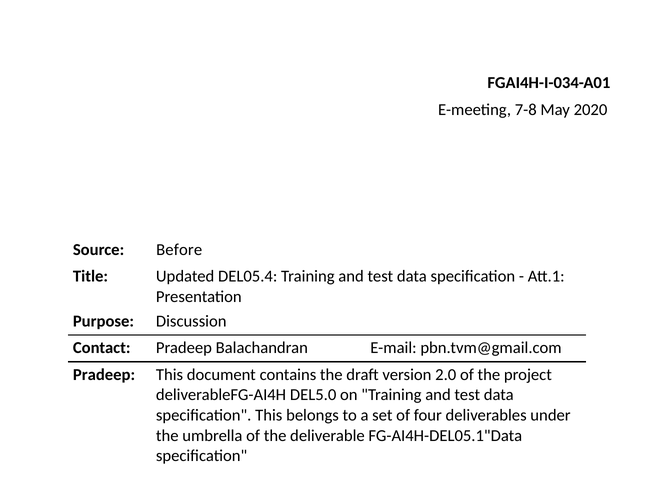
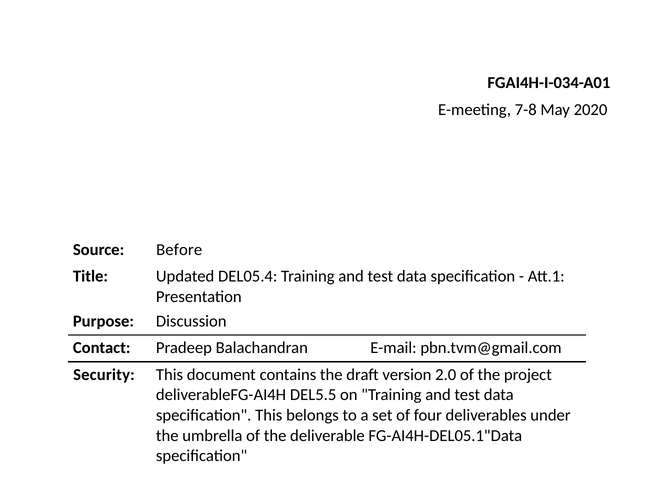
Pradeep at (104, 374): Pradeep -> Security
DEL5.0: DEL5.0 -> DEL5.5
